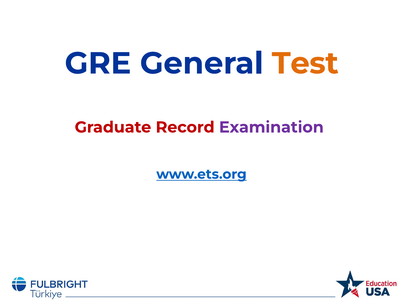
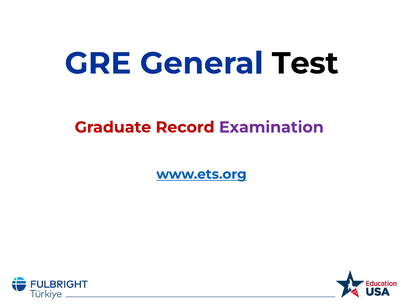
Test colour: orange -> black
